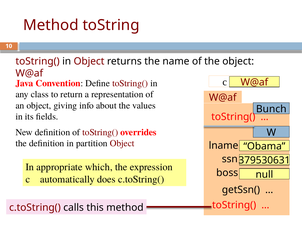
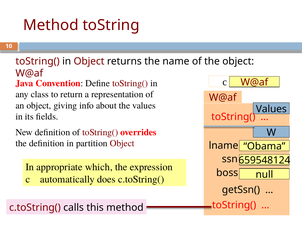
Bunch at (271, 109): Bunch -> Values
379530631: 379530631 -> 659548124
